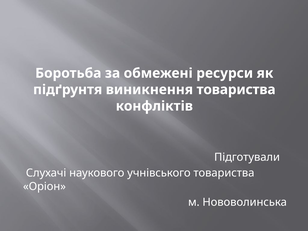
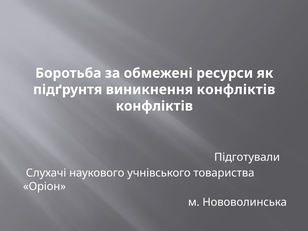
виникнення товариства: товариства -> конфліктів
